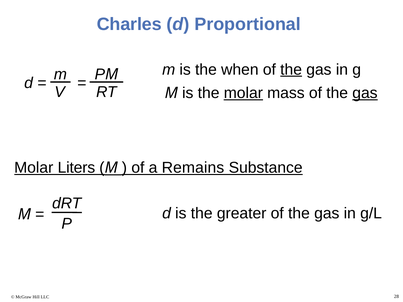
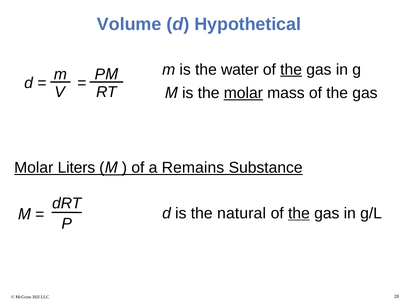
Charles: Charles -> Volume
Proportional: Proportional -> Hypothetical
when: when -> water
gas at (365, 93) underline: present -> none
greater: greater -> natural
the at (299, 213) underline: none -> present
